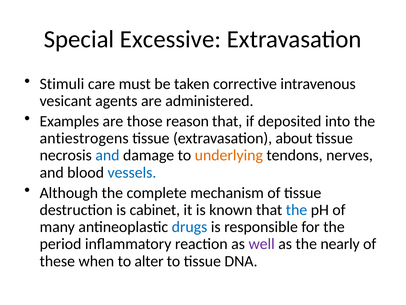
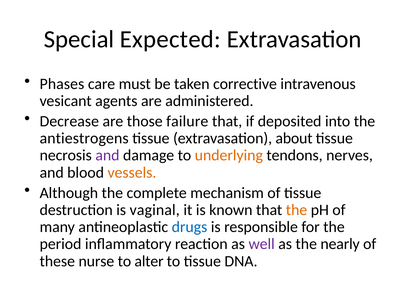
Excessive: Excessive -> Expected
Stimuli: Stimuli -> Phases
Examples: Examples -> Decrease
reason: reason -> failure
and at (107, 155) colour: blue -> purple
vessels colour: blue -> orange
cabinet: cabinet -> vaginal
the at (297, 210) colour: blue -> orange
when: when -> nurse
